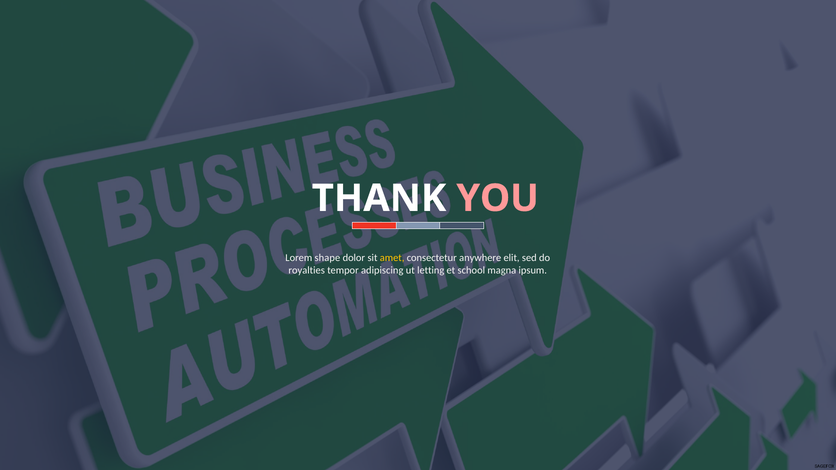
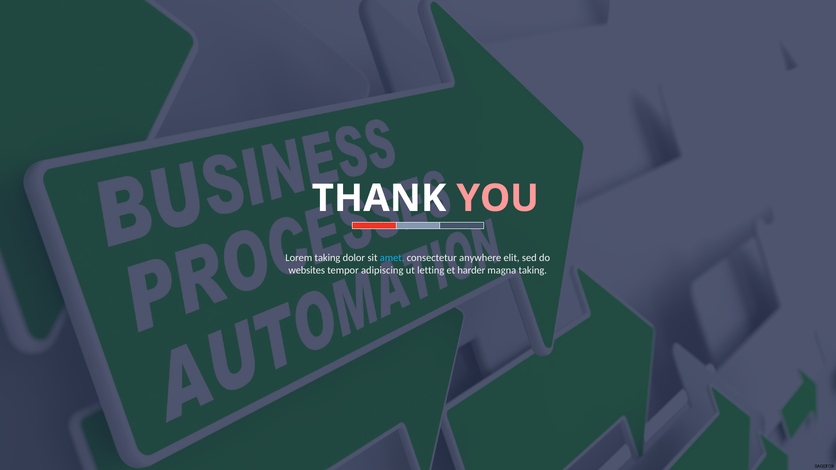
Lorem shape: shape -> taking
amet colour: yellow -> light blue
royalties: royalties -> websites
school: school -> harder
magna ipsum: ipsum -> taking
